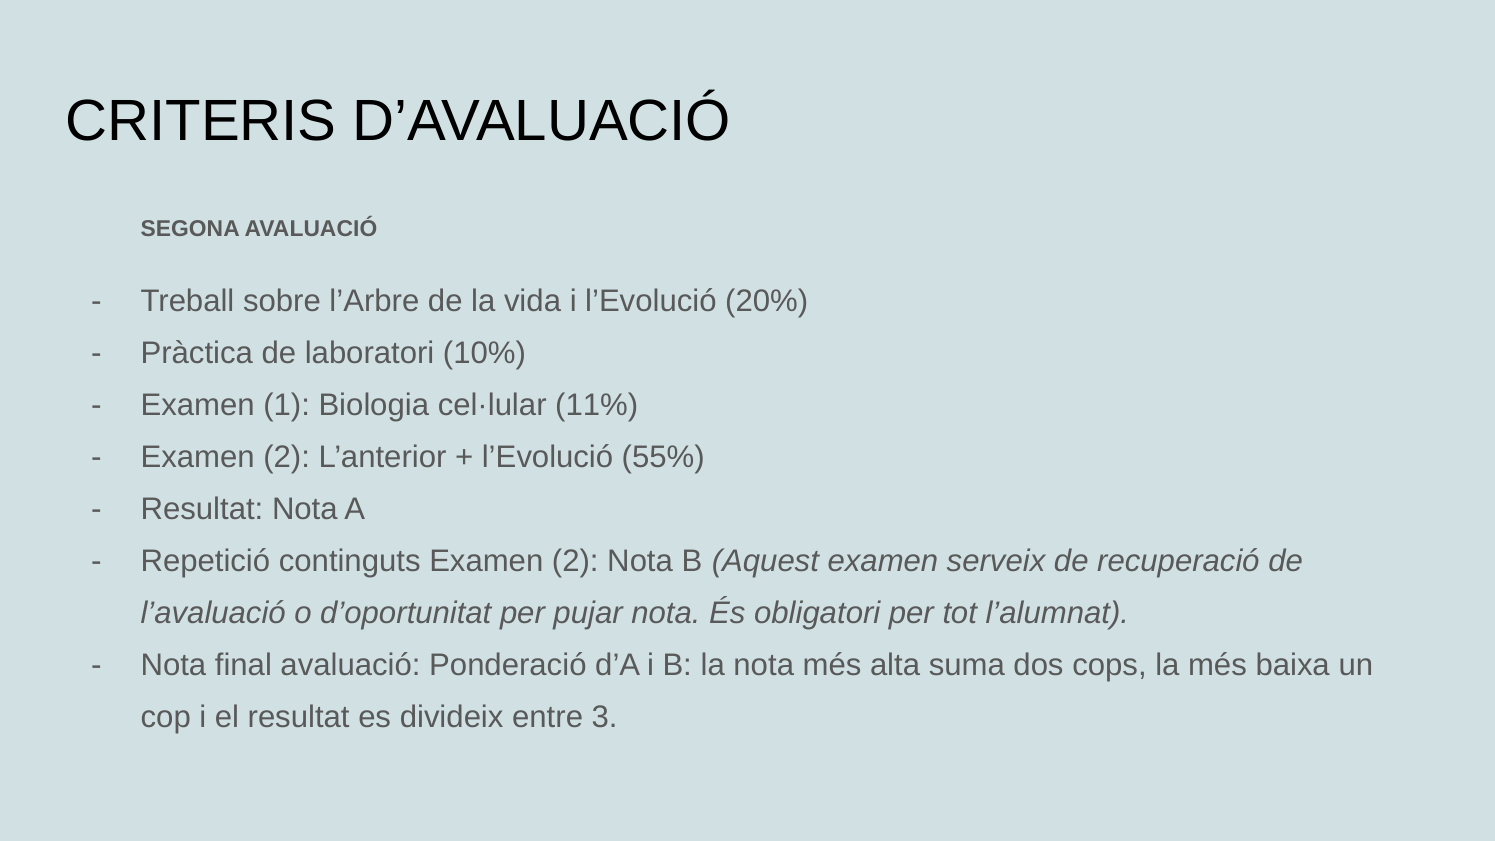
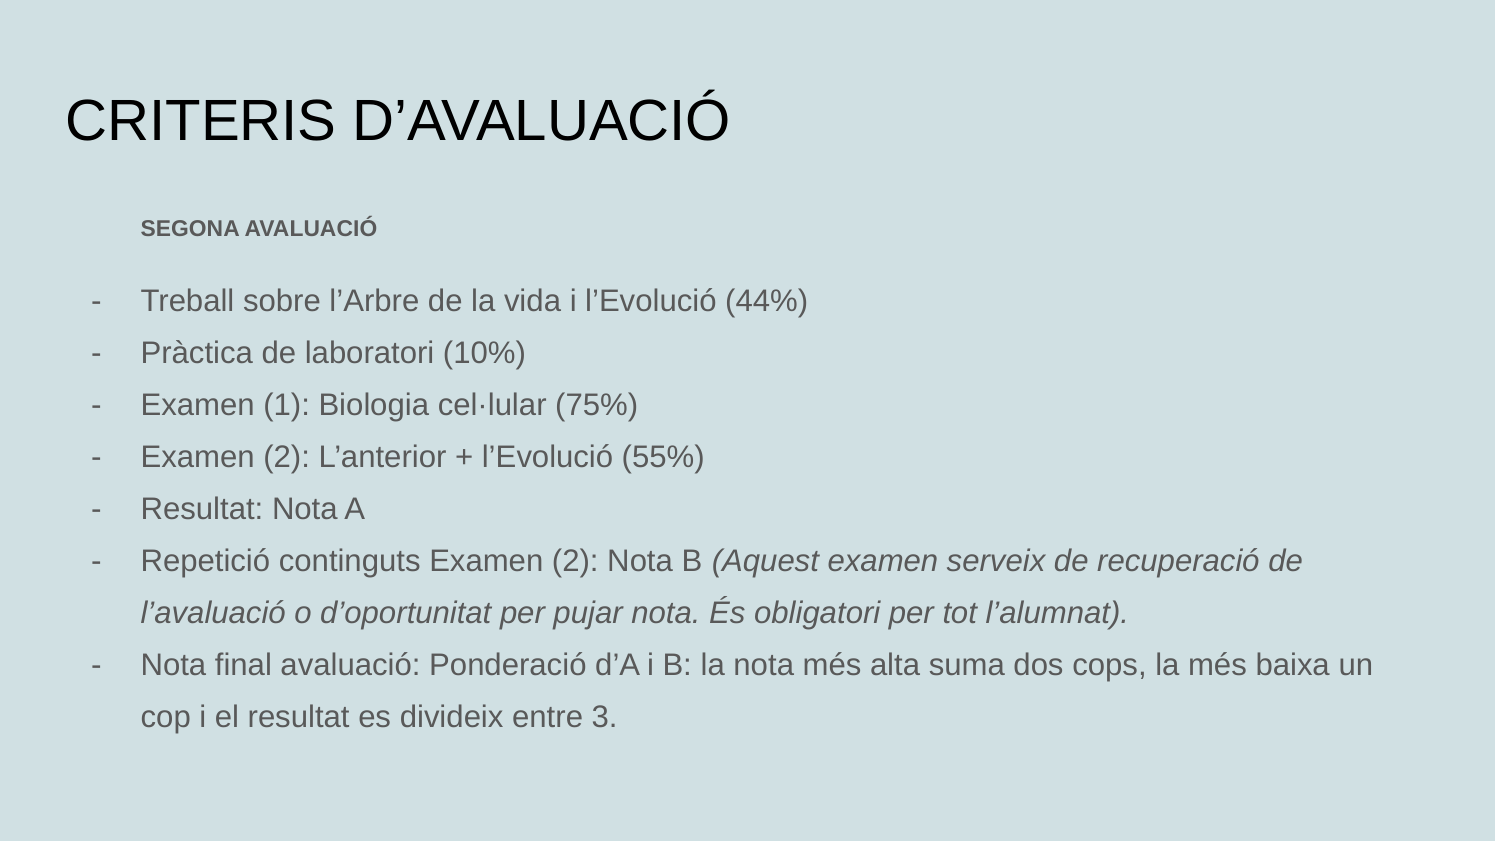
20%: 20% -> 44%
11%: 11% -> 75%
